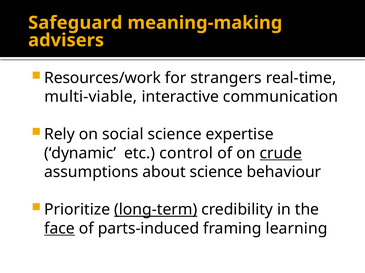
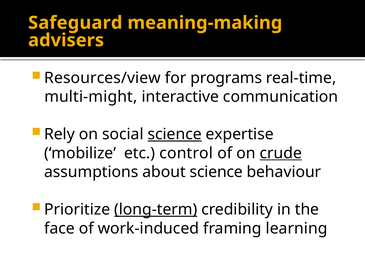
Resources/work: Resources/work -> Resources/view
strangers: strangers -> programs
multi-viable: multi-viable -> multi-might
science at (175, 135) underline: none -> present
dynamic: dynamic -> mobilize
face underline: present -> none
parts-induced: parts-induced -> work-induced
